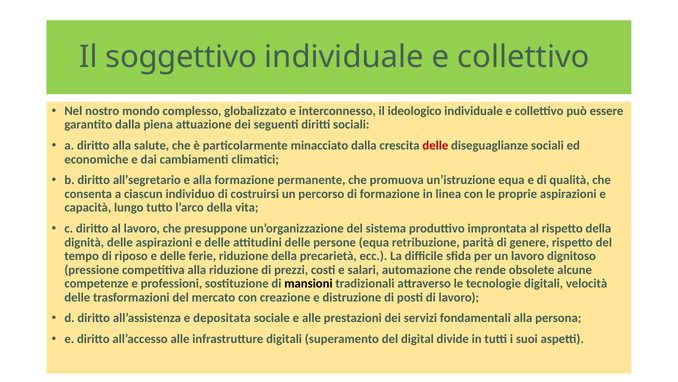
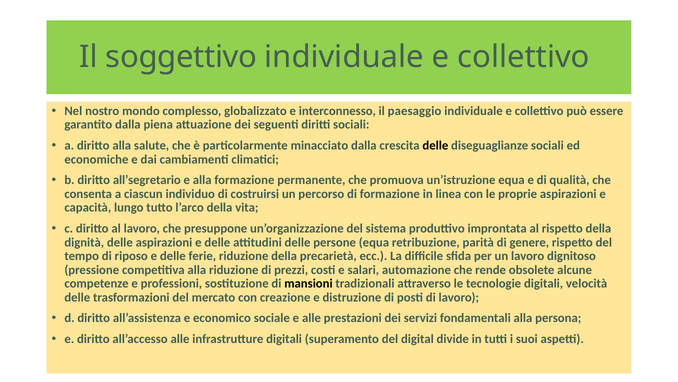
ideologico: ideologico -> paesaggio
delle at (435, 145) colour: red -> black
depositata: depositata -> economico
